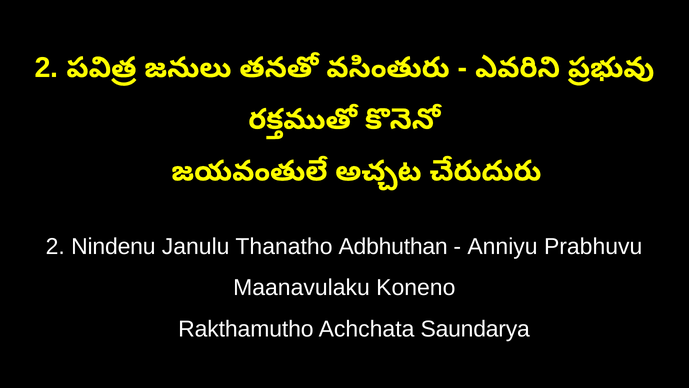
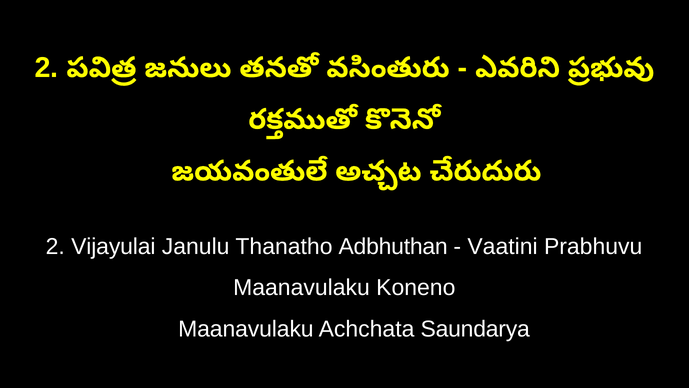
Nindenu: Nindenu -> Vijayulai
Anniyu: Anniyu -> Vaatini
Rakthamutho at (246, 329): Rakthamutho -> Maanavulaku
